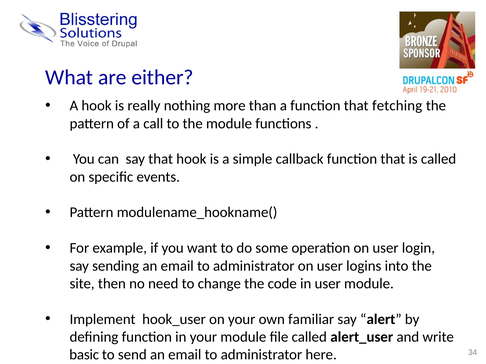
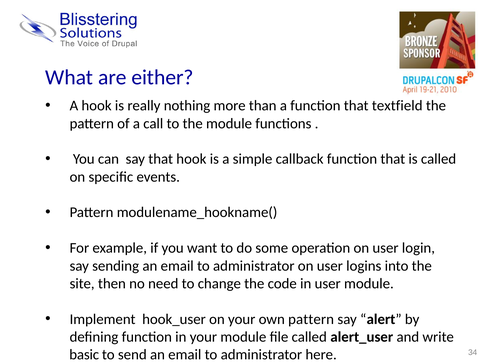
fetching: fetching -> textfield
own familiar: familiar -> pattern
